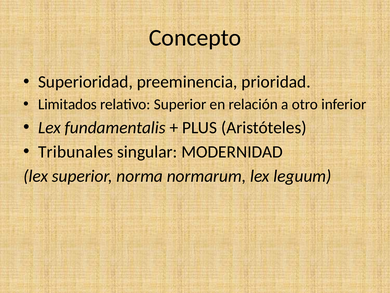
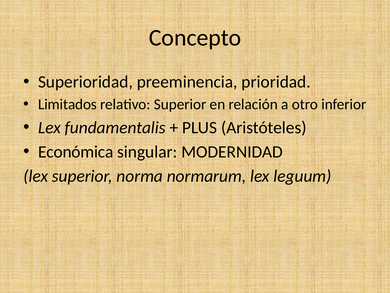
Tribunales: Tribunales -> Económica
